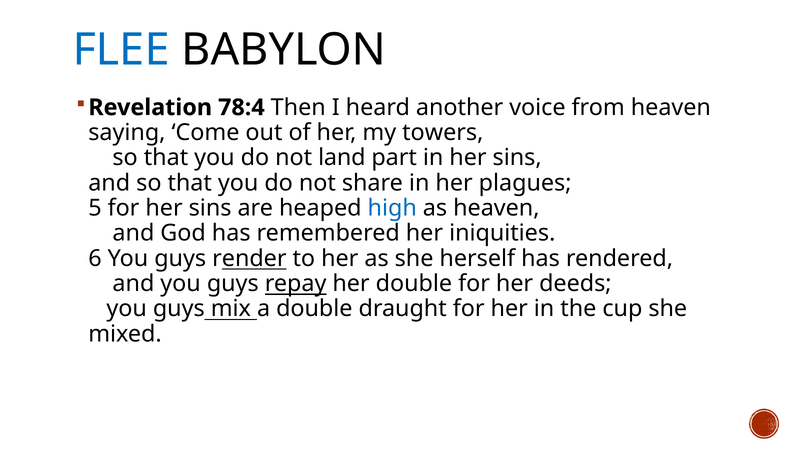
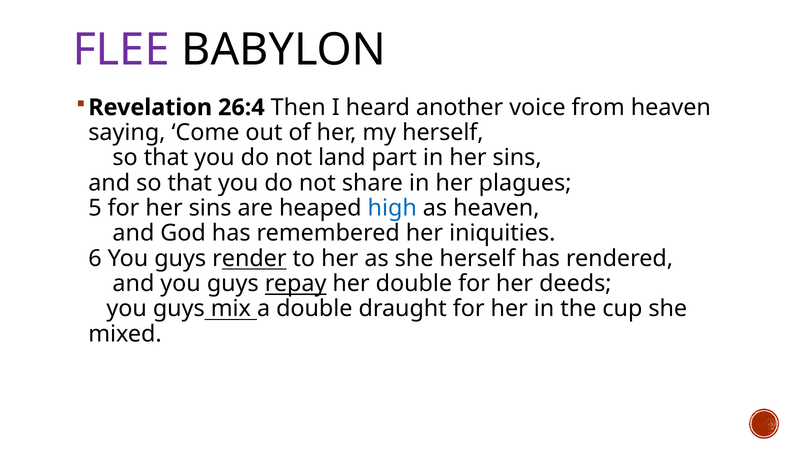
FLEE colour: blue -> purple
78:4: 78:4 -> 26:4
my towers: towers -> herself
